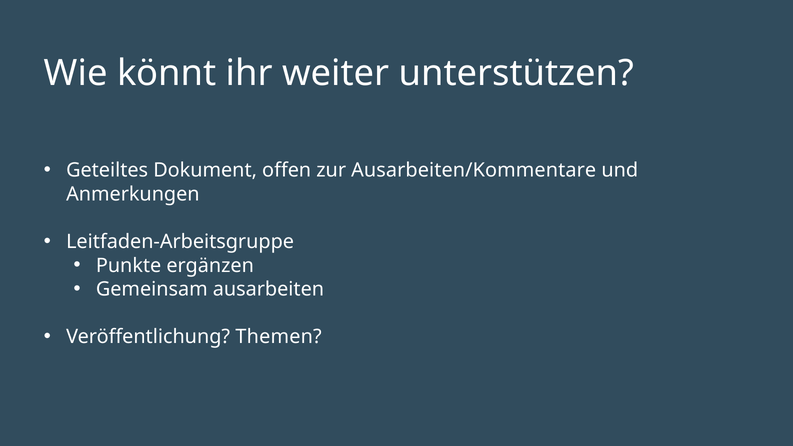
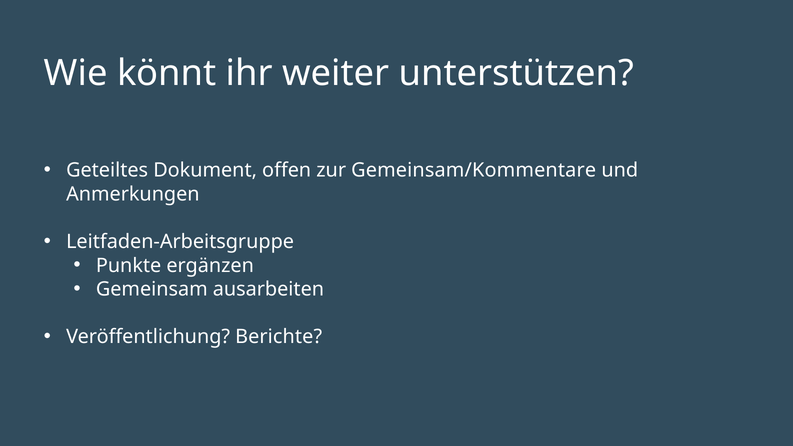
Ausarbeiten/Kommentare: Ausarbeiten/Kommentare -> Gemeinsam/Kommentare
Themen: Themen -> Berichte
